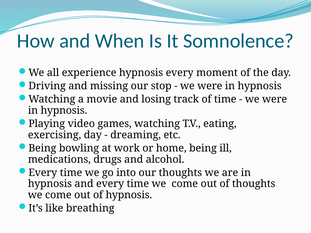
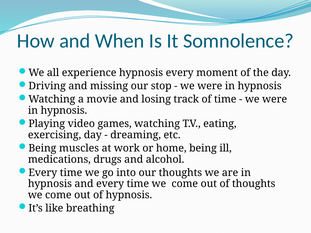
bowling: bowling -> muscles
